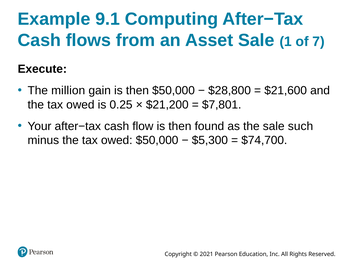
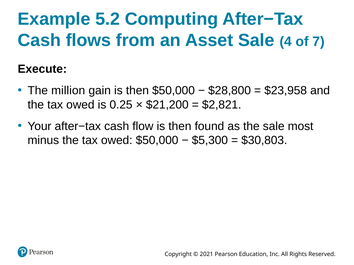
9.1: 9.1 -> 5.2
1: 1 -> 4
$21,600: $21,600 -> $23,958
$7,801: $7,801 -> $2,821
such: such -> most
$74,700: $74,700 -> $30,803
